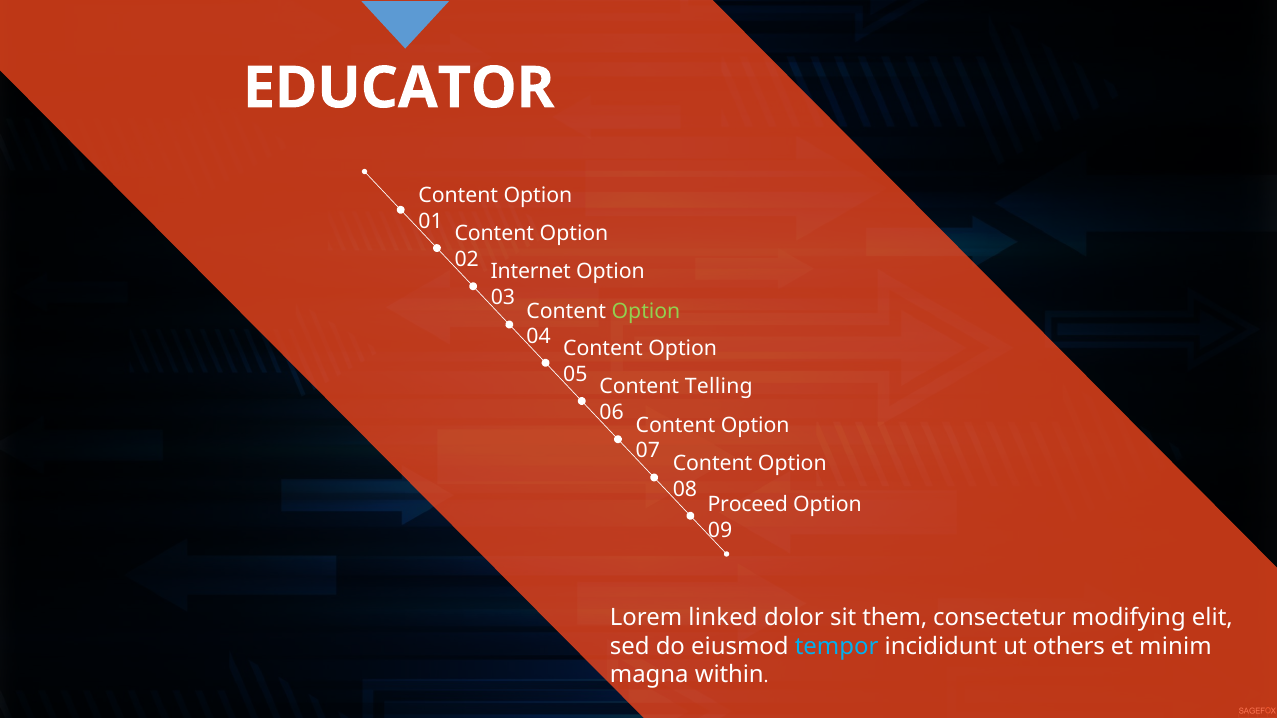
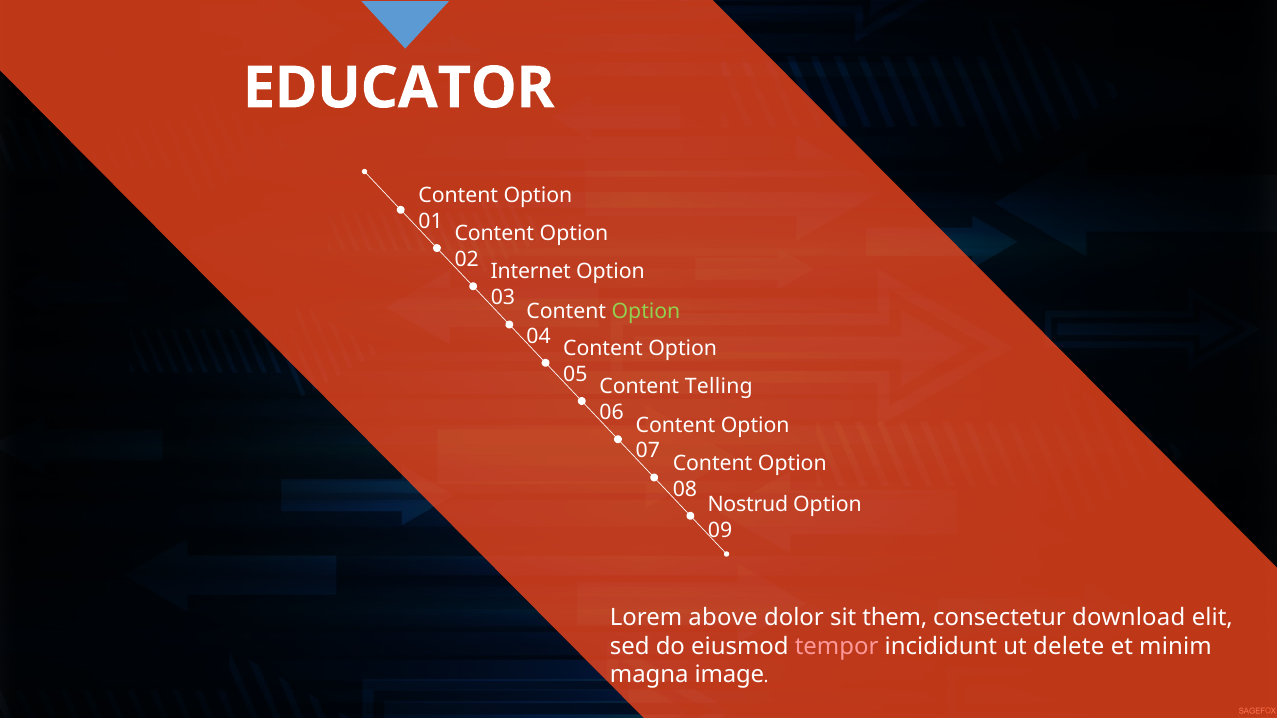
Proceed: Proceed -> Nostrud
linked: linked -> above
modifying: modifying -> download
tempor colour: light blue -> pink
others: others -> delete
within: within -> image
